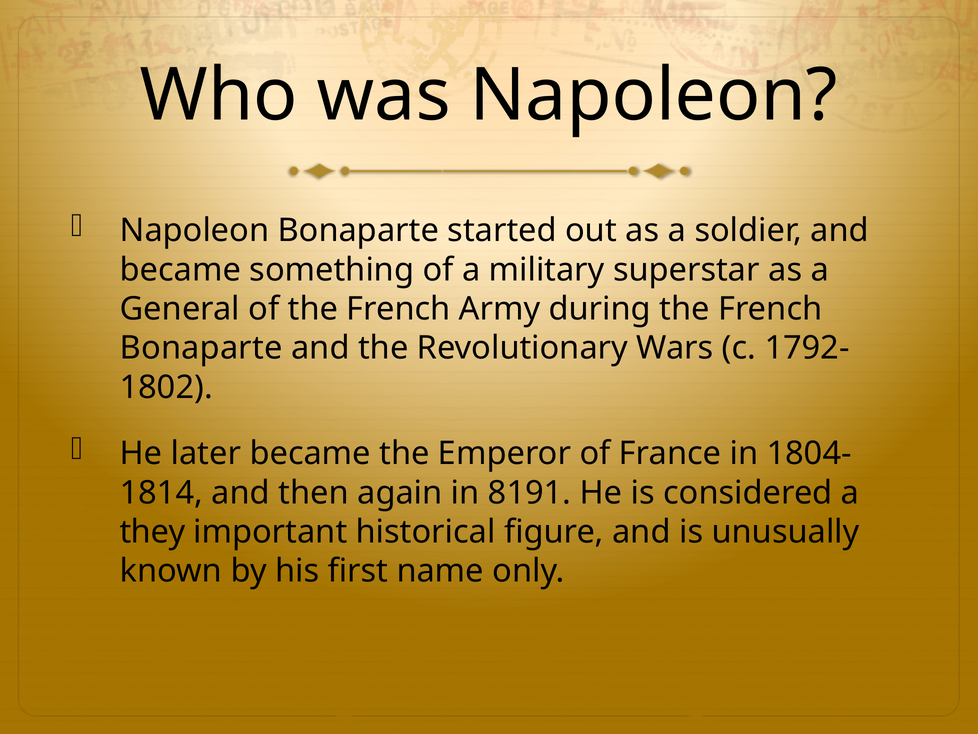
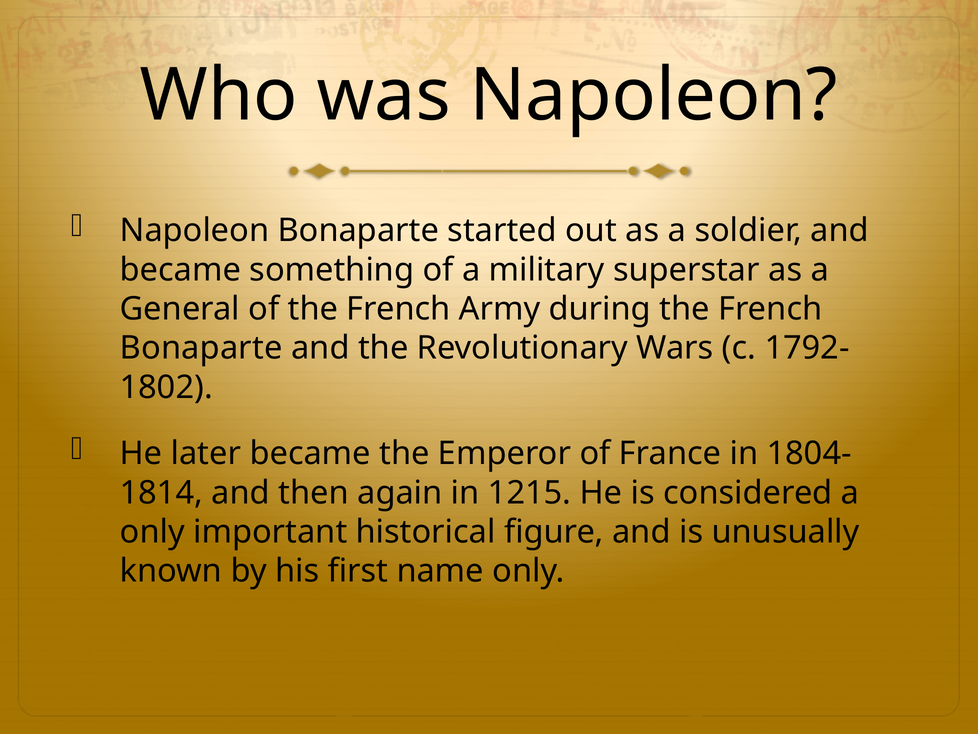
8191: 8191 -> 1215
they at (153, 532): they -> only
